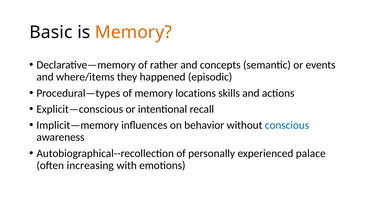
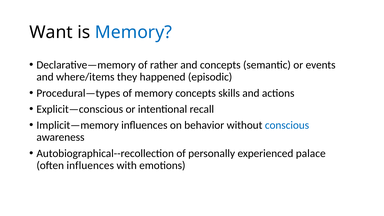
Basic: Basic -> Want
Memory at (133, 32) colour: orange -> blue
memory locations: locations -> concepts
often increasing: increasing -> influences
